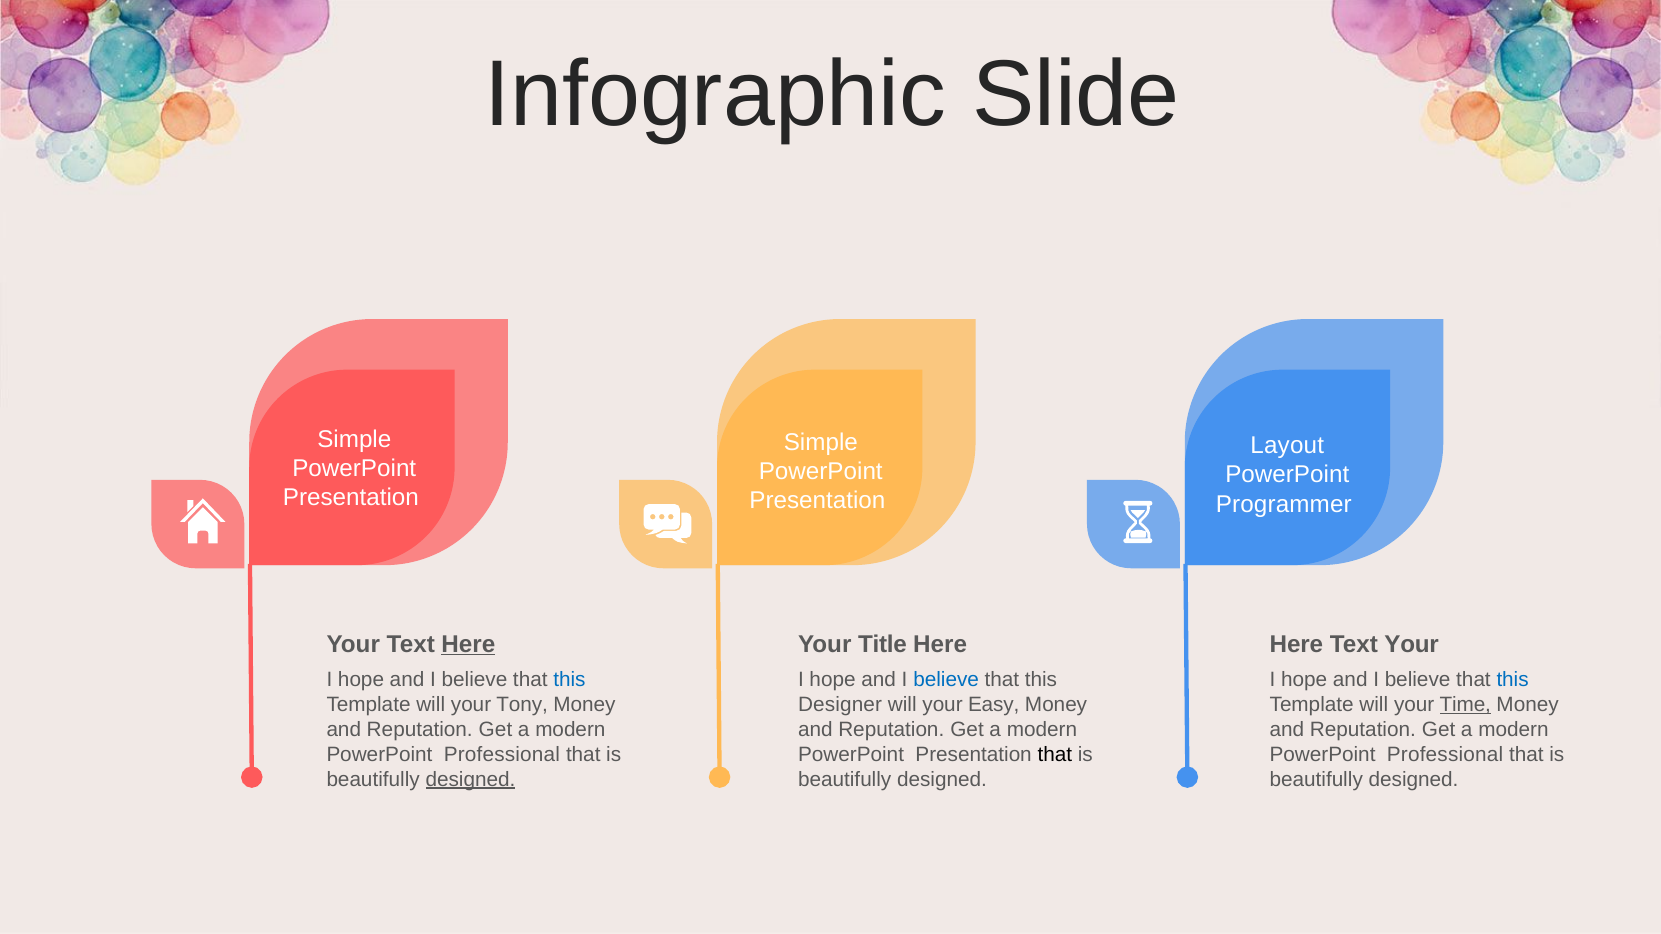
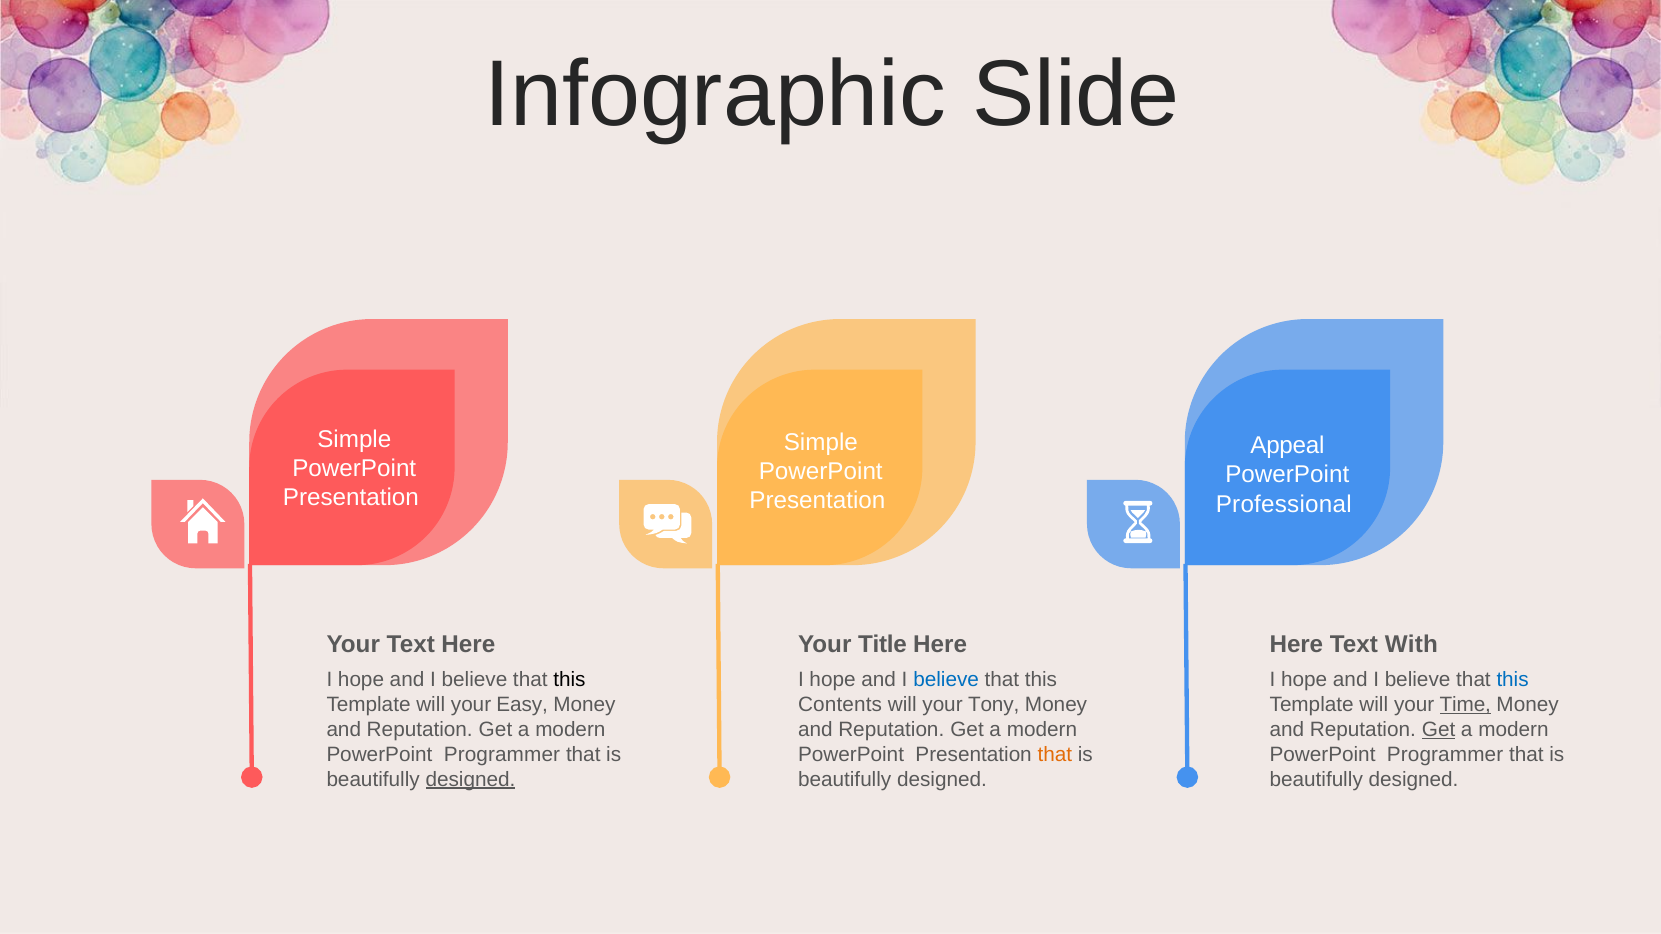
Layout: Layout -> Appeal
Programmer: Programmer -> Professional
Here at (468, 644) underline: present -> none
Text Your: Your -> With
this at (569, 680) colour: blue -> black
Tony: Tony -> Easy
Designer: Designer -> Contents
Easy: Easy -> Tony
Get at (1439, 730) underline: none -> present
Professional at (502, 755): Professional -> Programmer
that at (1055, 755) colour: black -> orange
Professional at (1445, 755): Professional -> Programmer
